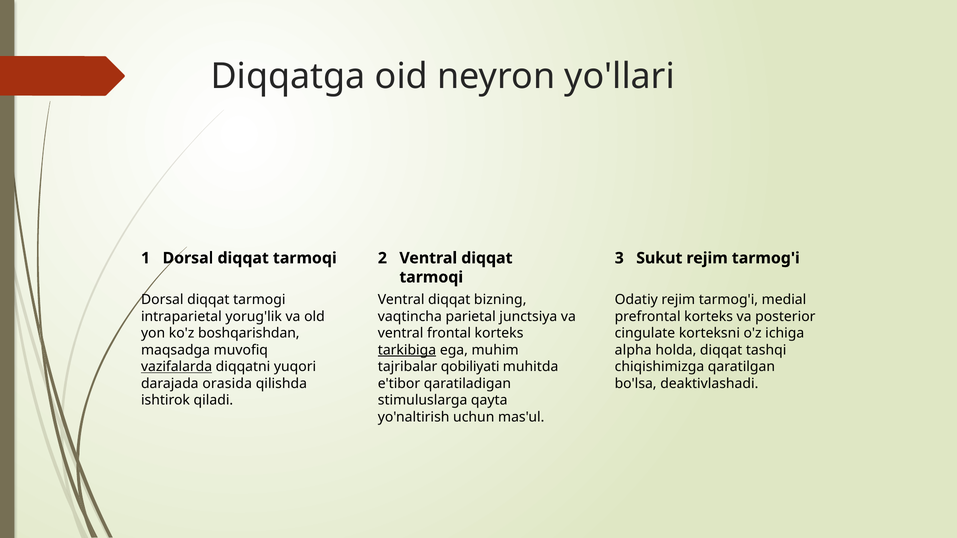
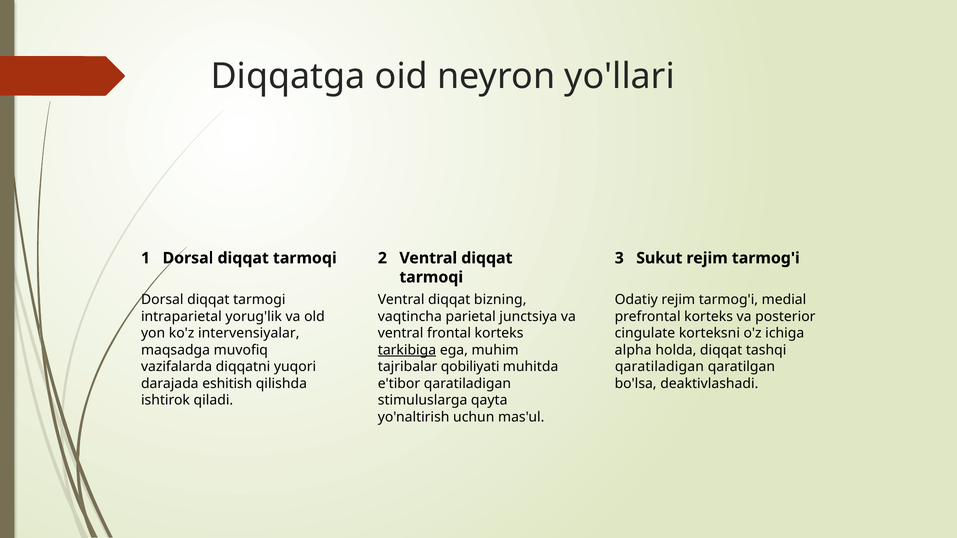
boshqarishdan: boshqarishdan -> intervensiyalar
vazifalarda underline: present -> none
chiqishimizga at (659, 367): chiqishimizga -> qaratiladigan
orasida: orasida -> eshitish
